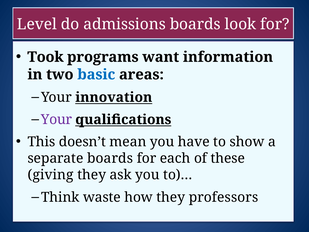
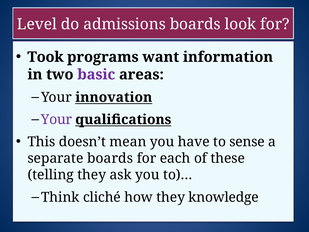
basic colour: blue -> purple
show: show -> sense
giving: giving -> telling
waste: waste -> cliché
professors: professors -> knowledge
